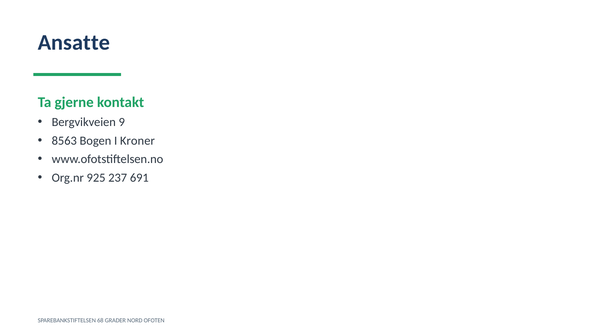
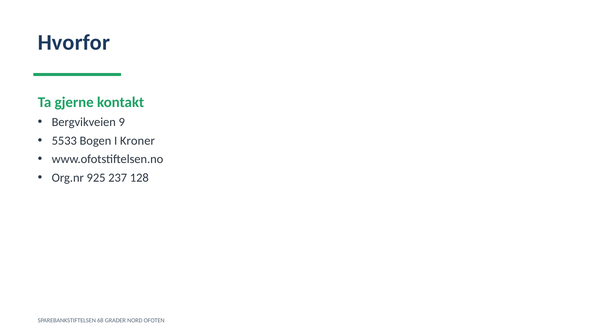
Ansatte: Ansatte -> Hvorfor
8563: 8563 -> 5533
691: 691 -> 128
